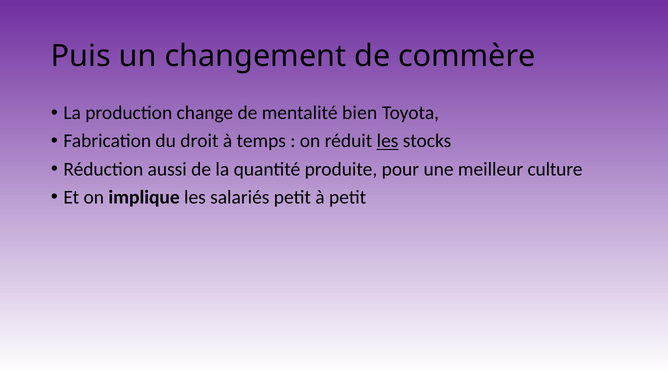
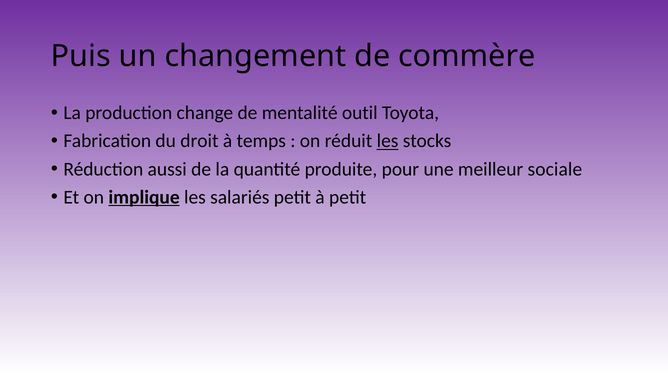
bien: bien -> outil
culture: culture -> sociale
implique underline: none -> present
